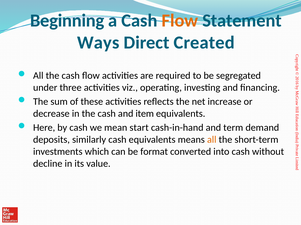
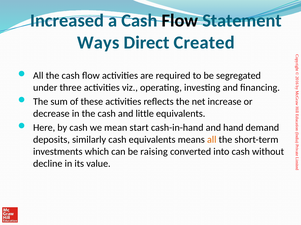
Beginning: Beginning -> Increased
Flow at (180, 21) colour: orange -> black
item: item -> little
term: term -> hand
format: format -> raising
